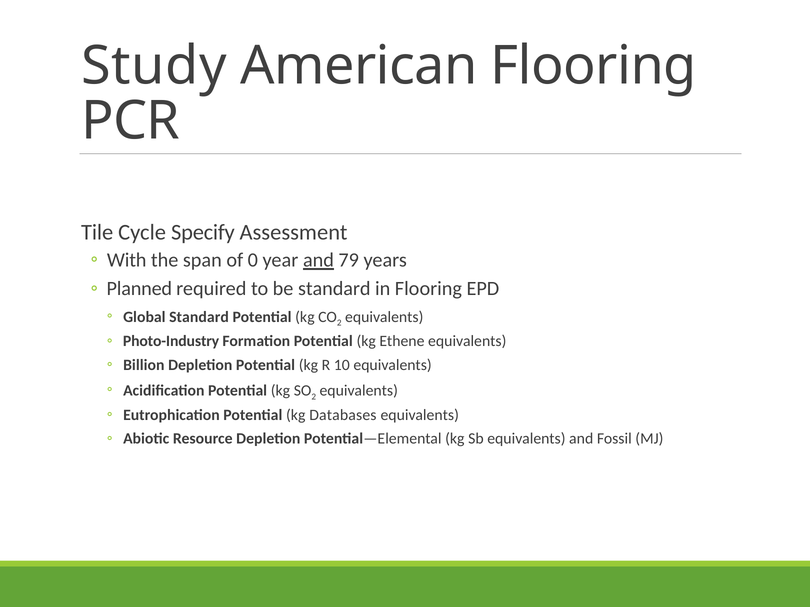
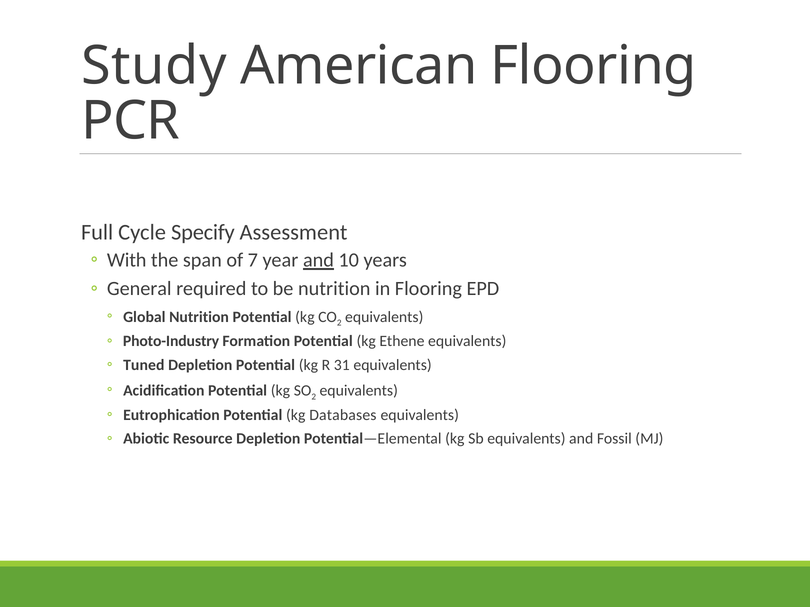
Tile: Tile -> Full
0: 0 -> 7
79: 79 -> 10
Planned: Planned -> General
be standard: standard -> nutrition
Global Standard: Standard -> Nutrition
Billion: Billion -> Tuned
10: 10 -> 31
